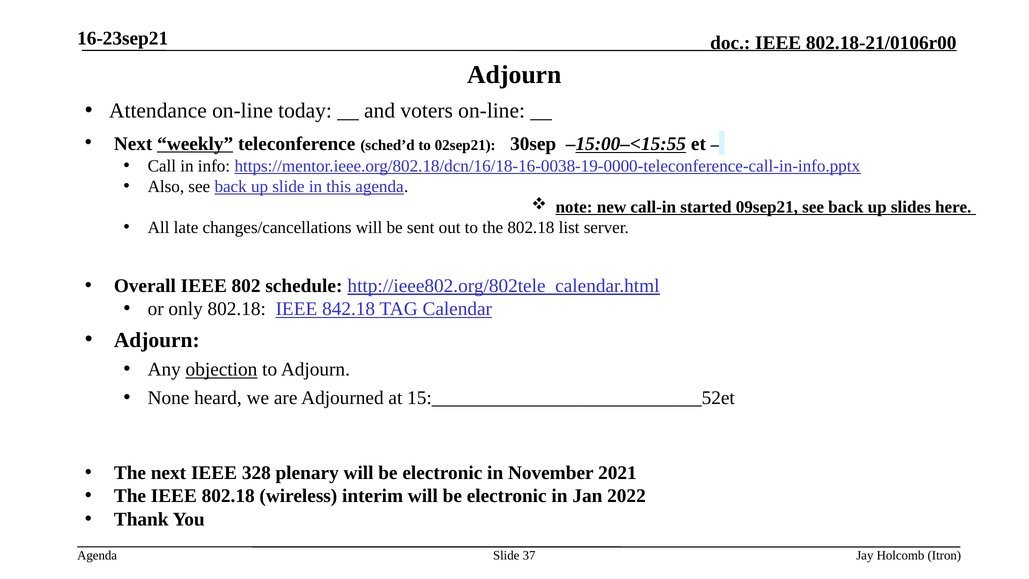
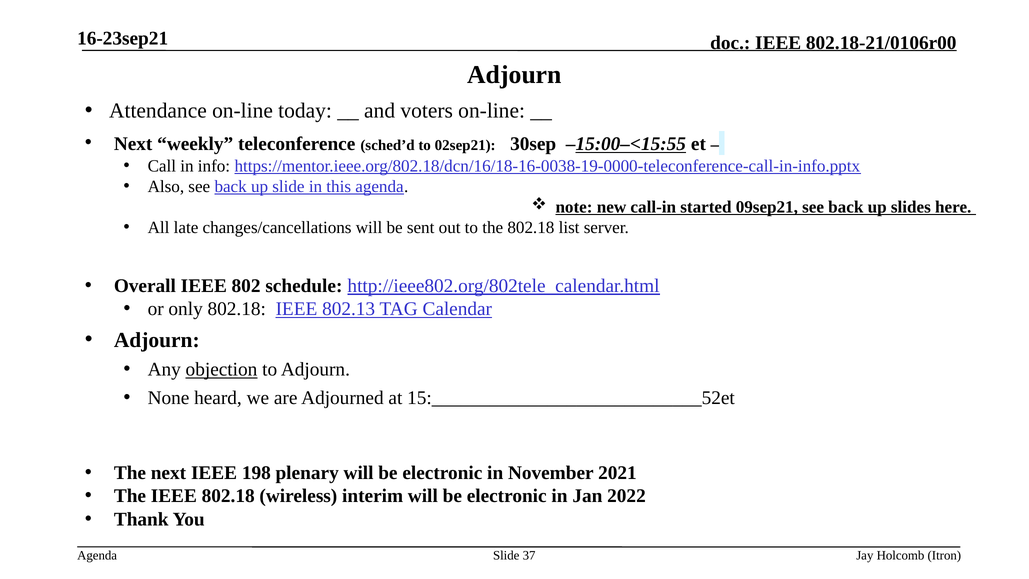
weekly underline: present -> none
842.18: 842.18 -> 802.13
328: 328 -> 198
